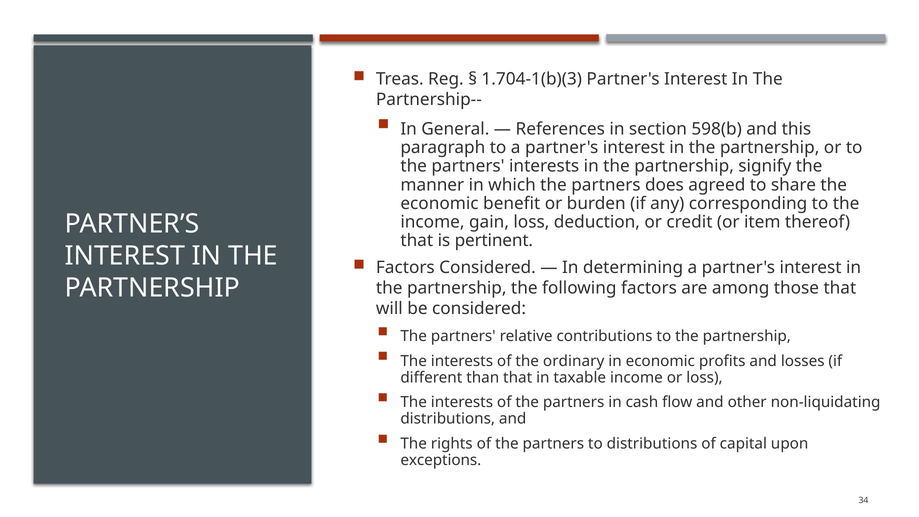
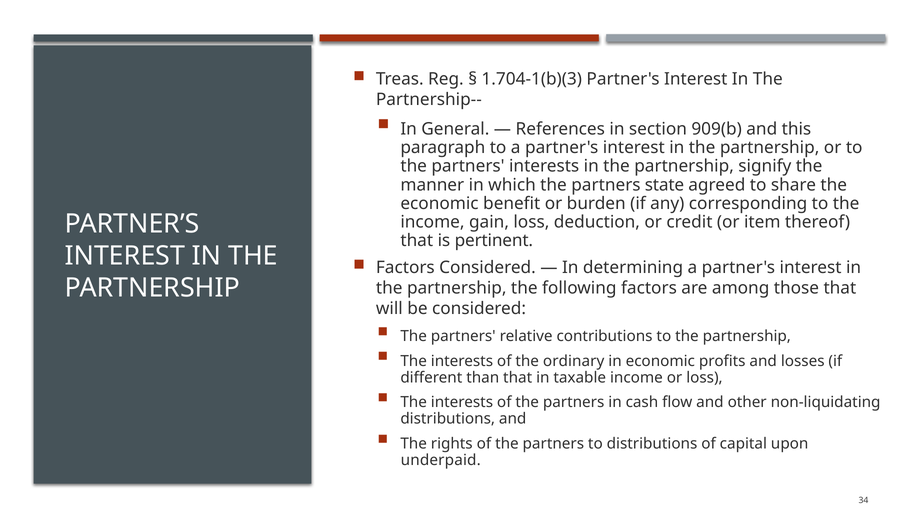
598(b: 598(b -> 909(b
does: does -> state
exceptions: exceptions -> underpaid
